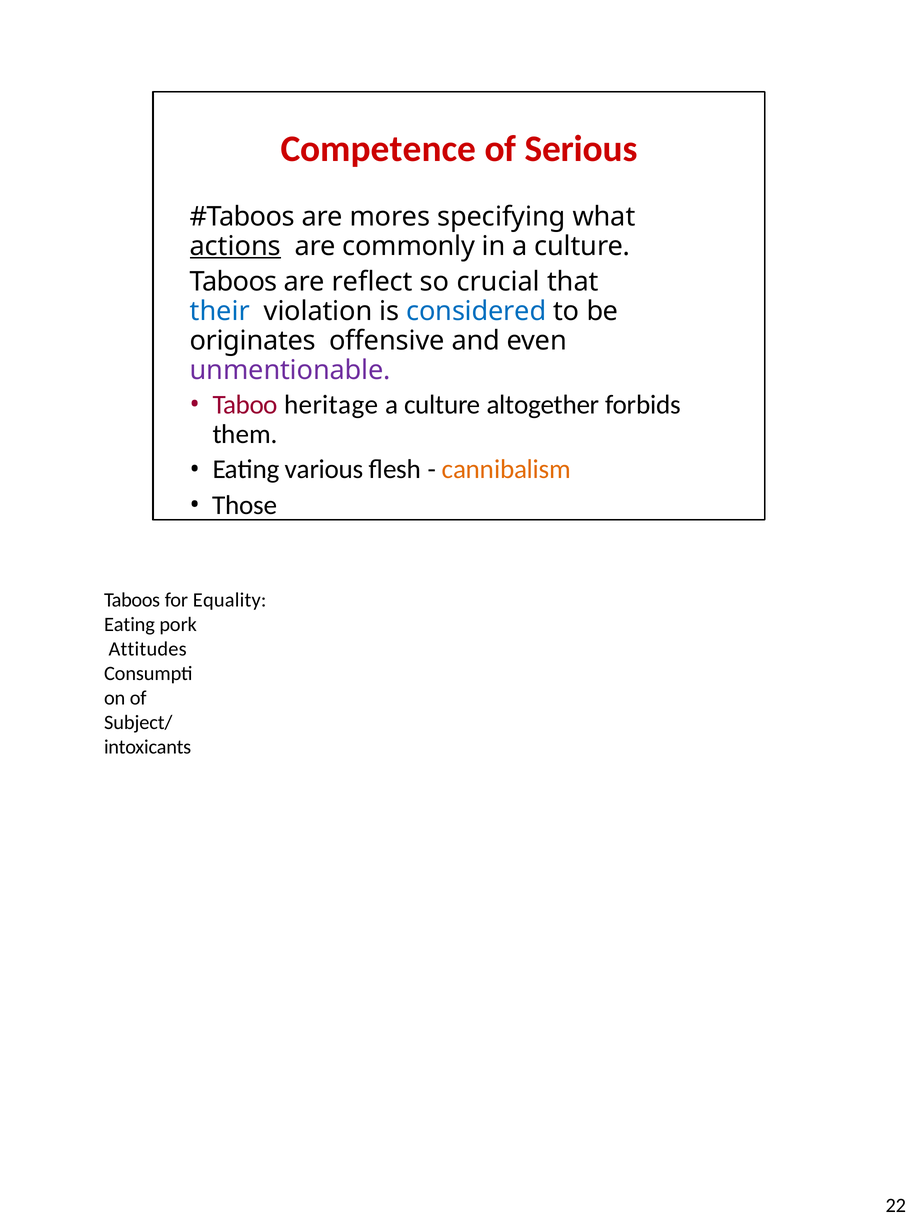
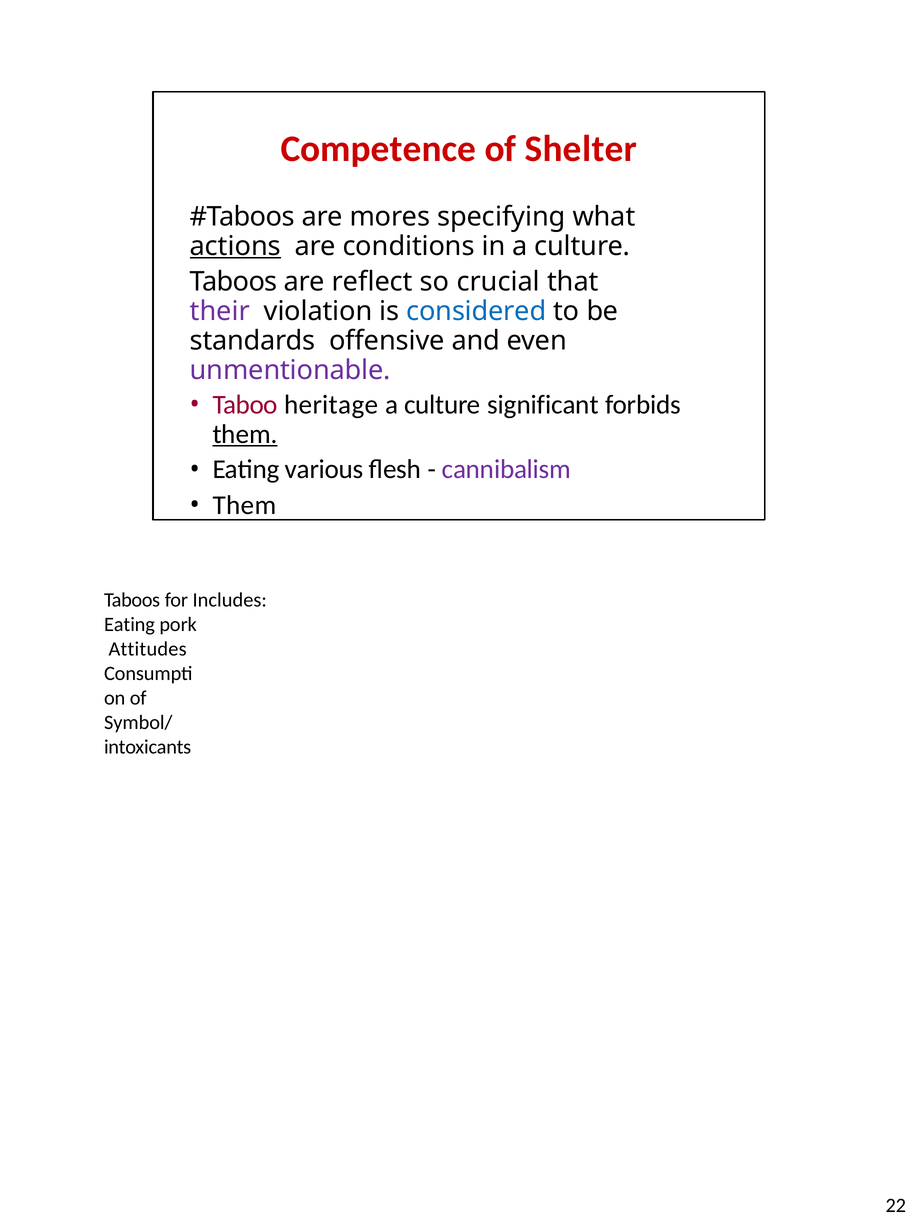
Serious: Serious -> Shelter
commonly: commonly -> conditions
their colour: blue -> purple
originates: originates -> standards
altogether: altogether -> significant
them at (245, 434) underline: none -> present
cannibalism colour: orange -> purple
Those at (245, 505): Those -> Them
Equality: Equality -> Includes
Subject/: Subject/ -> Symbol/
